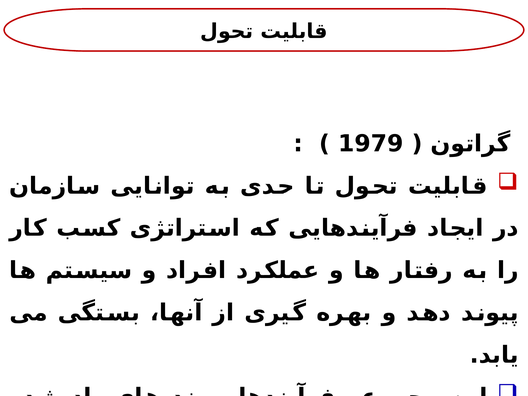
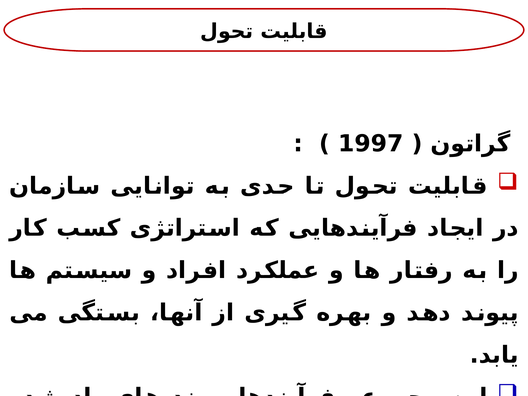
1979: 1979 -> 1997
